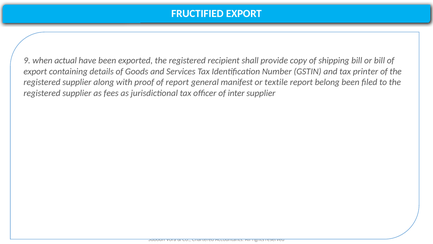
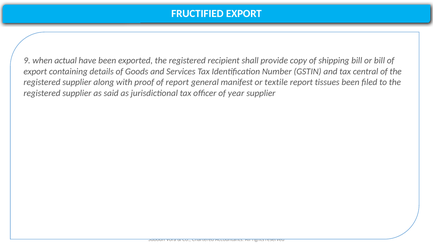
printer: printer -> central
belong: belong -> tissues
fees: fees -> said
inter: inter -> year
